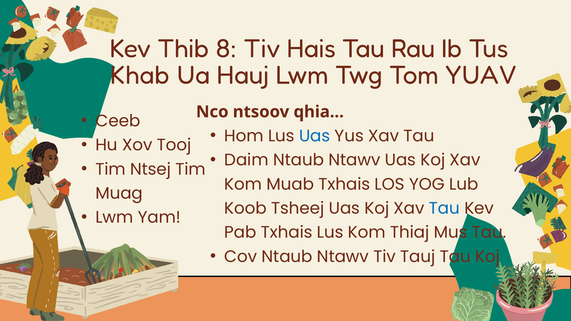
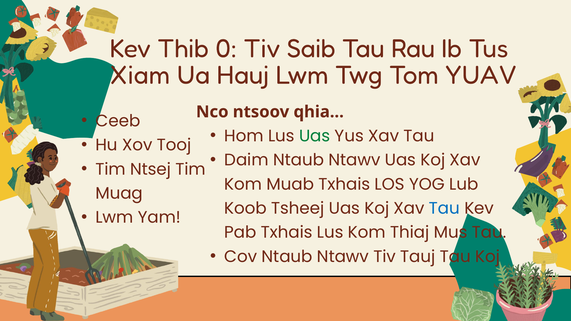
8: 8 -> 0
Hais: Hais -> Saib
Khab: Khab -> Xiam
Uas at (315, 136) colour: blue -> green
